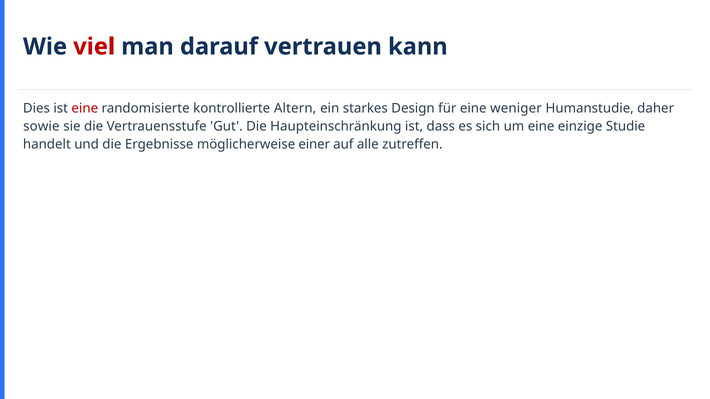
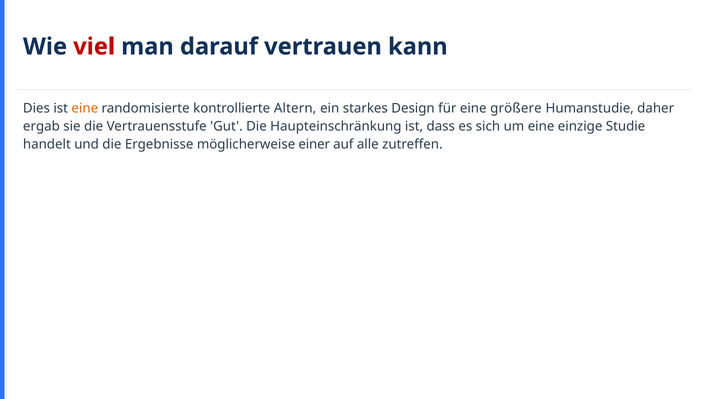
eine at (85, 109) colour: red -> orange
weniger: weniger -> größere
sowie: sowie -> ergab
